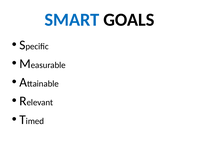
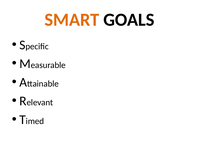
SMART colour: blue -> orange
